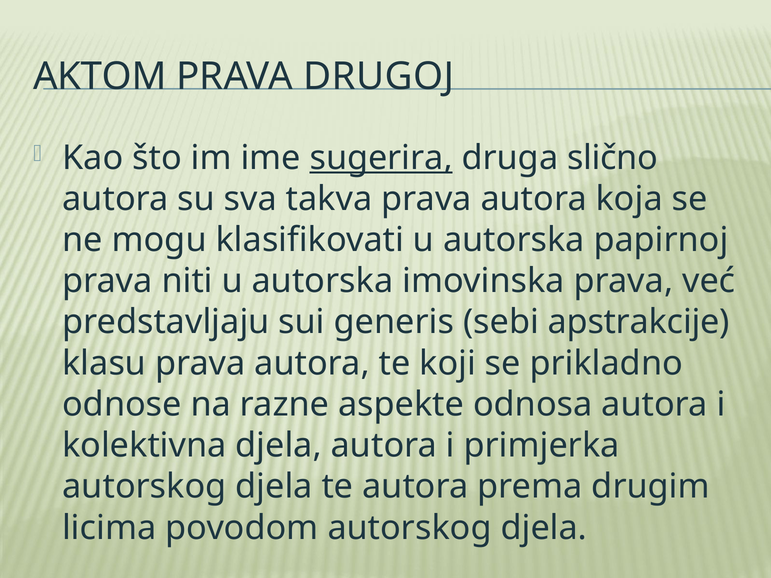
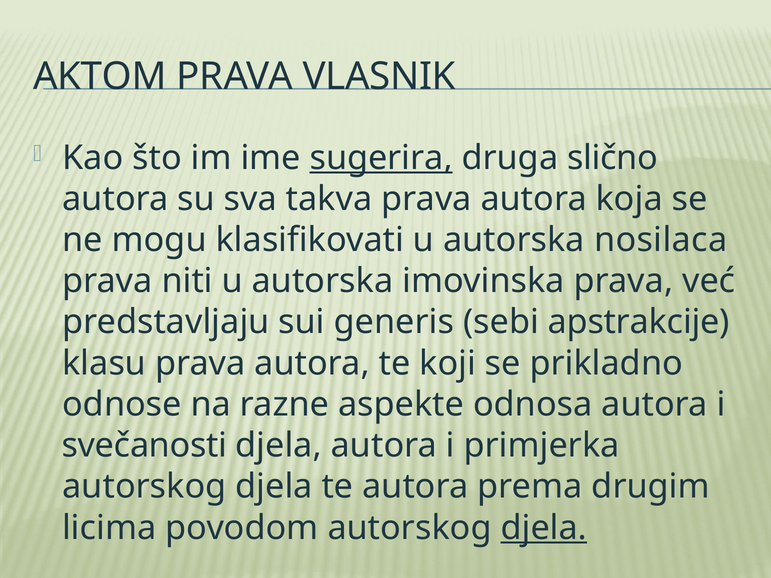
DRUGOJ: DRUGOJ -> VLASNIK
papirnoj: papirnoj -> nosilaca
kolektivna: kolektivna -> svečanosti
djela at (544, 528) underline: none -> present
